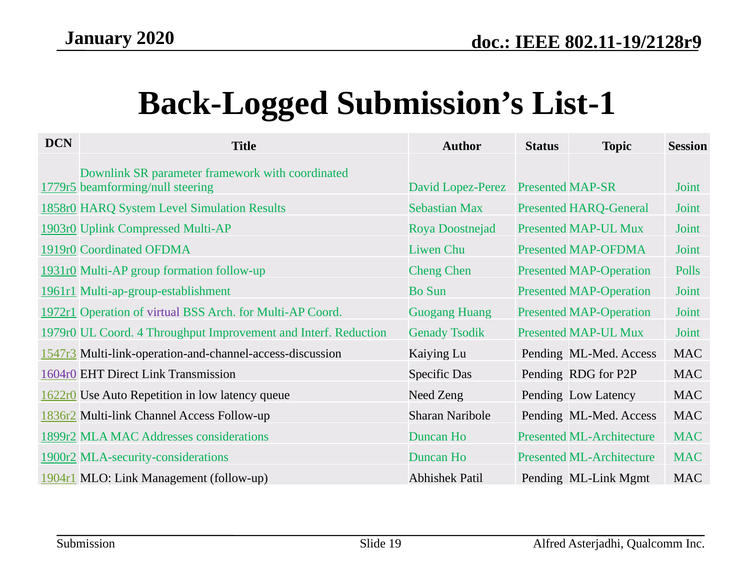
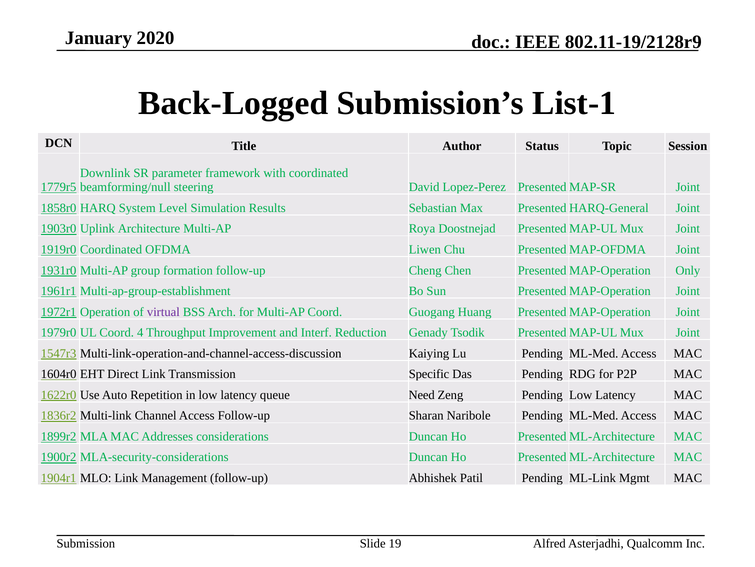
Compressed: Compressed -> Architecture
Polls: Polls -> Only
1604r0 colour: purple -> black
